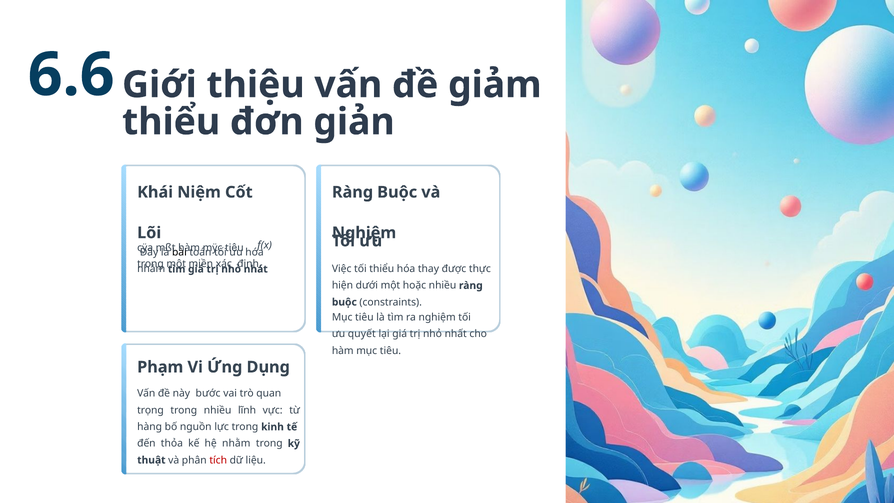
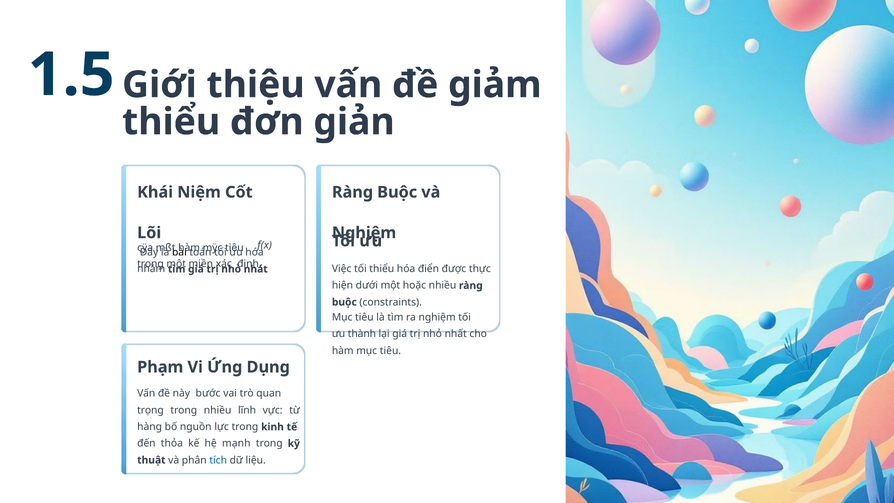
6.6: 6.6 -> 1.5
thay: thay -> điển
quyết: quyết -> thành
hệ nhằm: nhằm -> mạnh
tích colour: red -> blue
